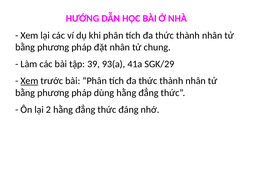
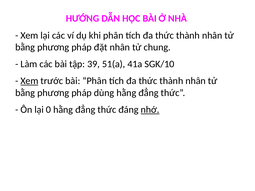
93(a: 93(a -> 51(a
SGK/29: SGK/29 -> SGK/10
2: 2 -> 0
nhớ underline: none -> present
